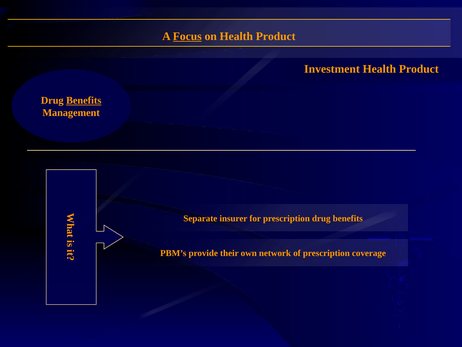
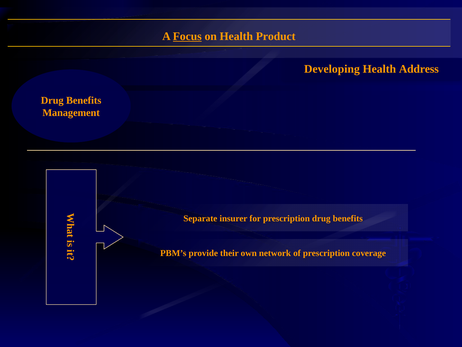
Investment: Investment -> Developing
Product at (419, 69): Product -> Address
Benefits at (84, 100) underline: present -> none
